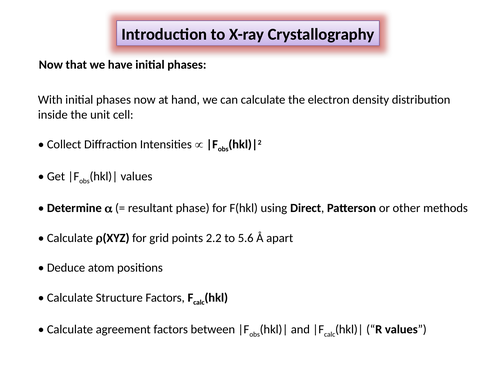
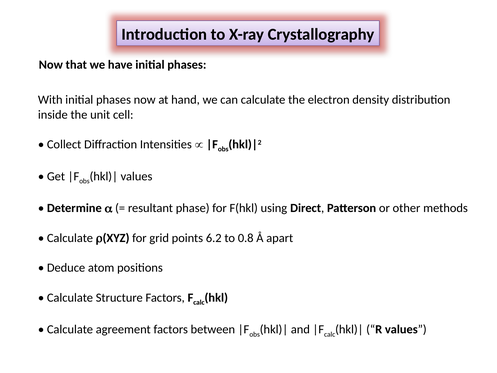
2.2: 2.2 -> 6.2
5.6: 5.6 -> 0.8
